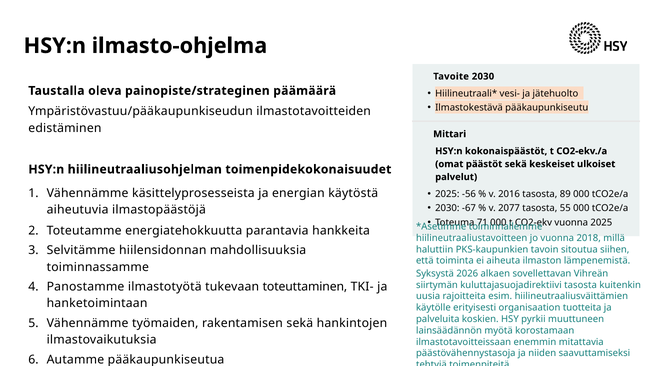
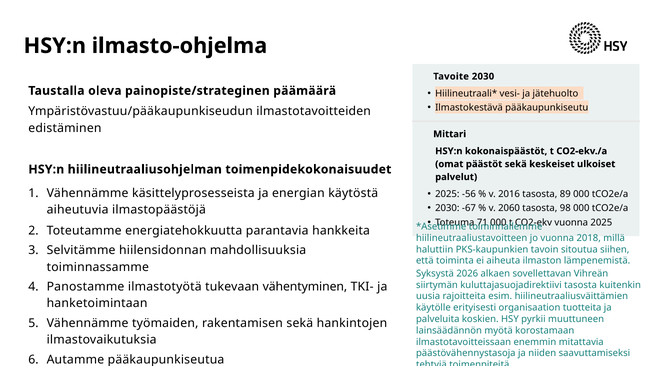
2077: 2077 -> 2060
55: 55 -> 98
toteuttaminen: toteuttaminen -> vähentyminen
